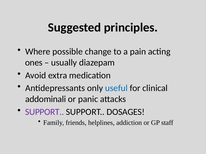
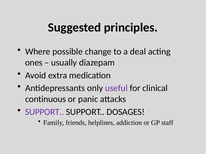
pain: pain -> deal
useful colour: blue -> purple
addominali: addominali -> continuous
